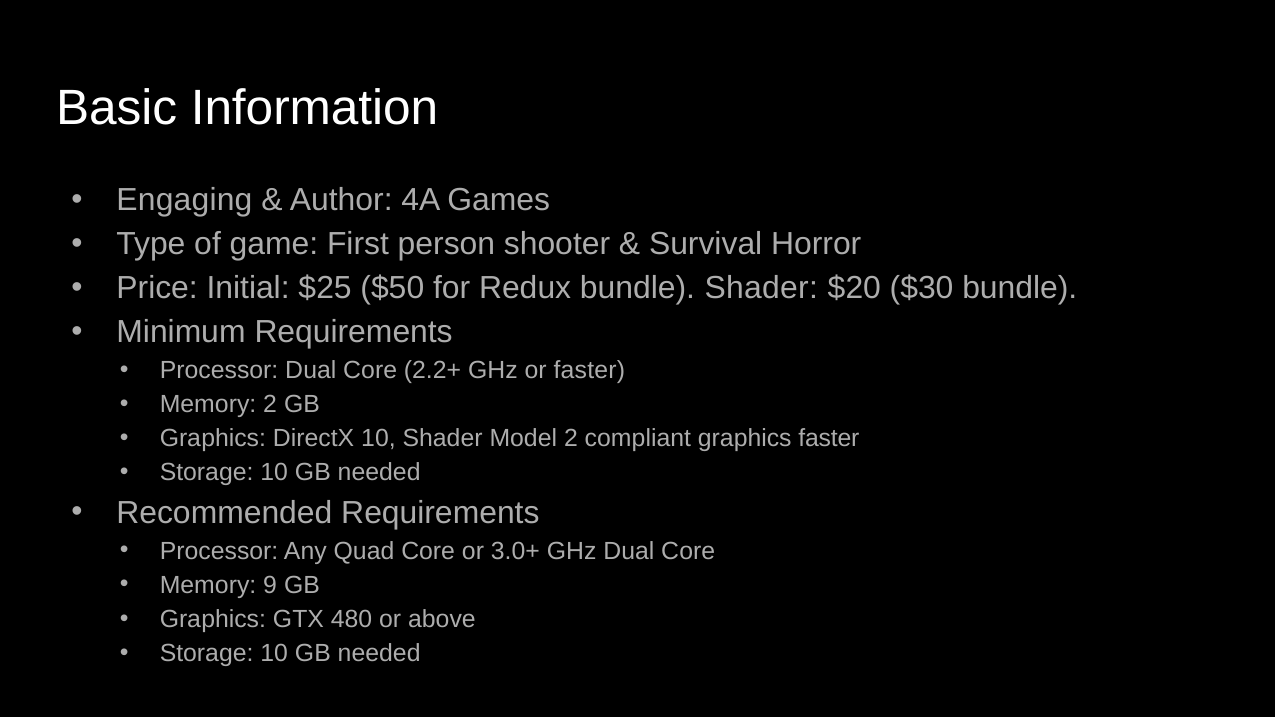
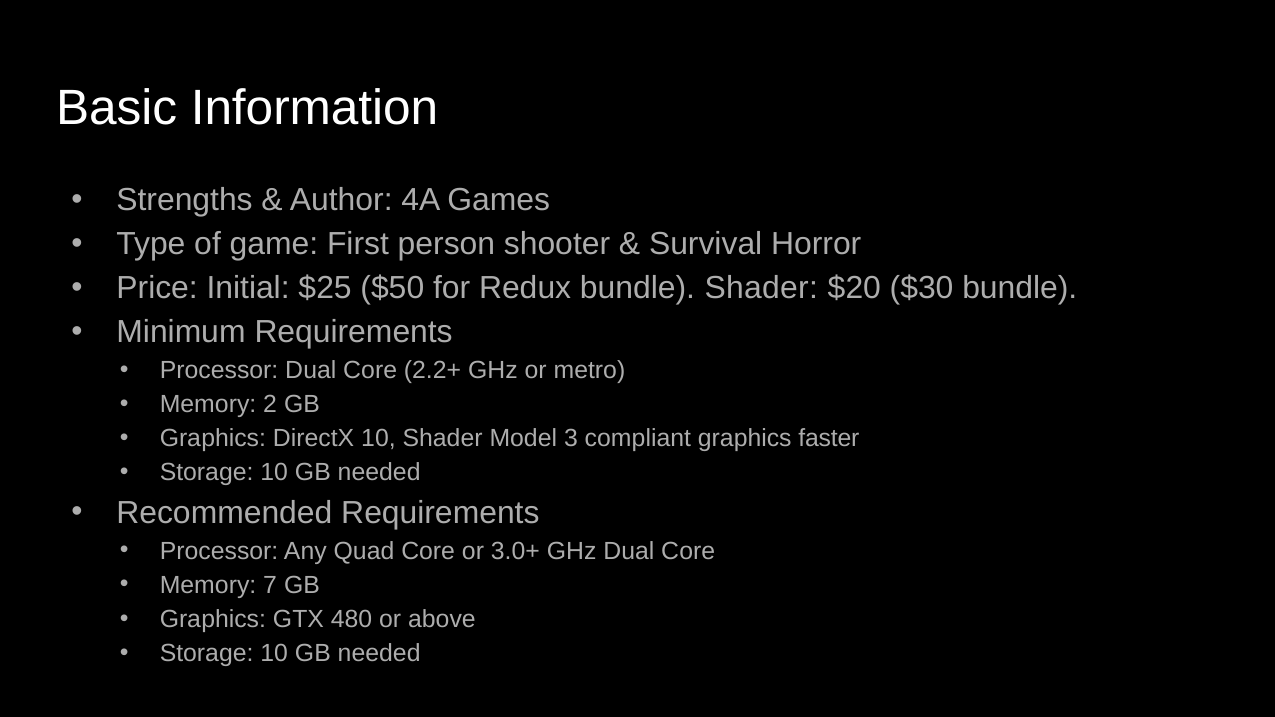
Engaging: Engaging -> Strengths
or faster: faster -> metro
Model 2: 2 -> 3
9: 9 -> 7
